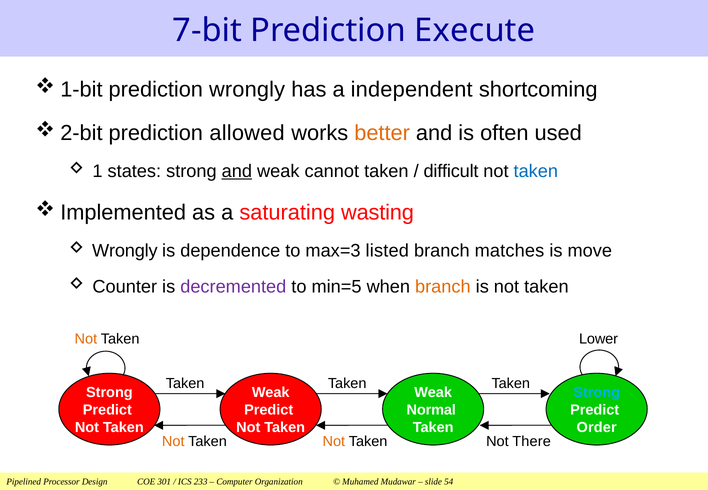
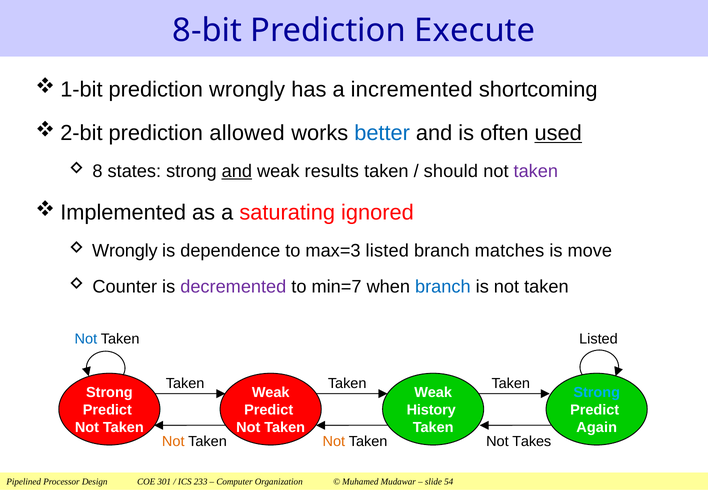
7-bit: 7-bit -> 8-bit
independent: independent -> incremented
better colour: orange -> blue
used underline: none -> present
1: 1 -> 8
cannot: cannot -> results
difficult: difficult -> should
taken at (536, 171) colour: blue -> purple
wasting: wasting -> ignored
min=5: min=5 -> min=7
branch at (443, 287) colour: orange -> blue
Not at (86, 339) colour: orange -> blue
Lower at (599, 339): Lower -> Listed
Normal: Normal -> History
Order: Order -> Again
There: There -> Takes
